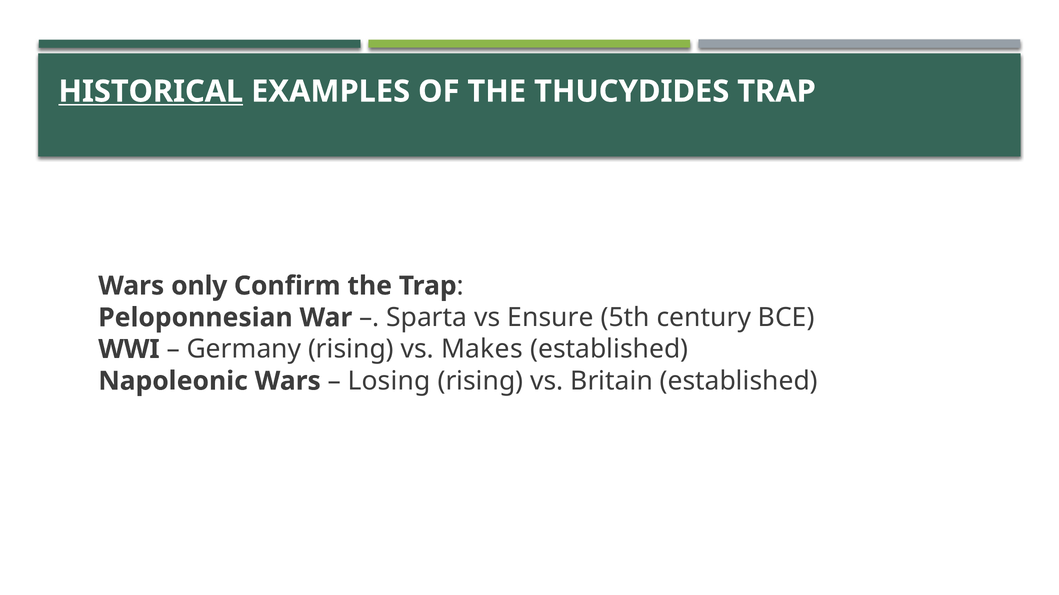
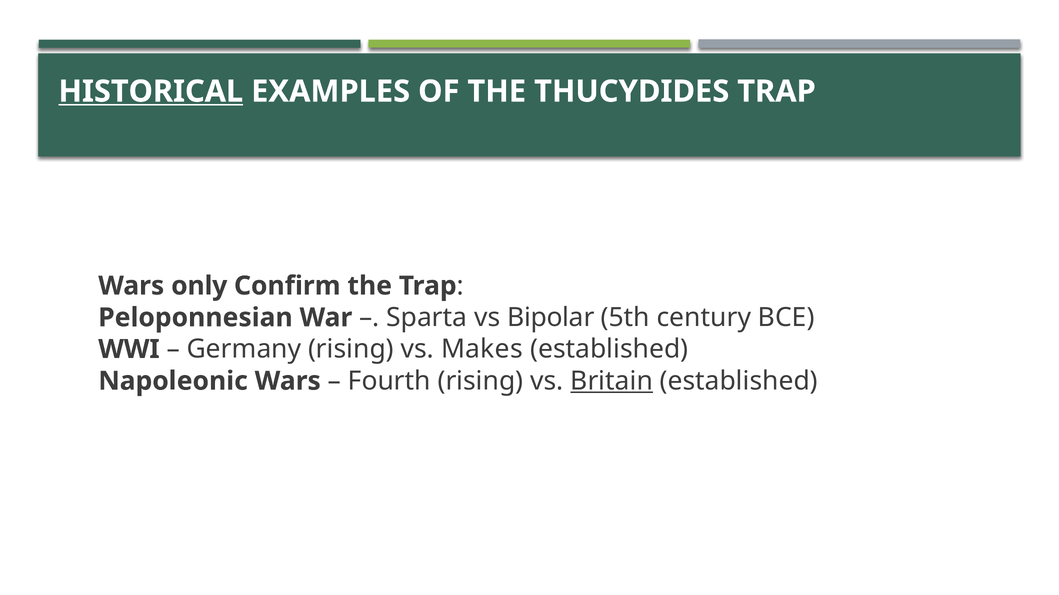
Ensure: Ensure -> Bipolar
Losing: Losing -> Fourth
Britain underline: none -> present
